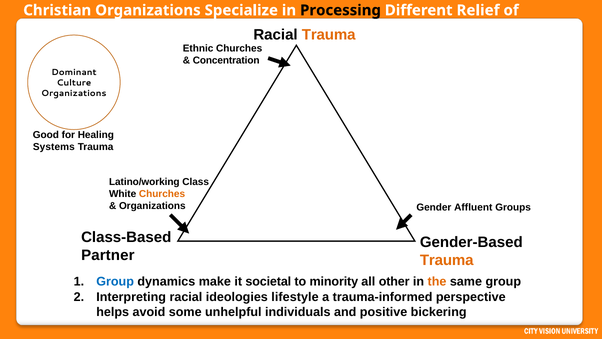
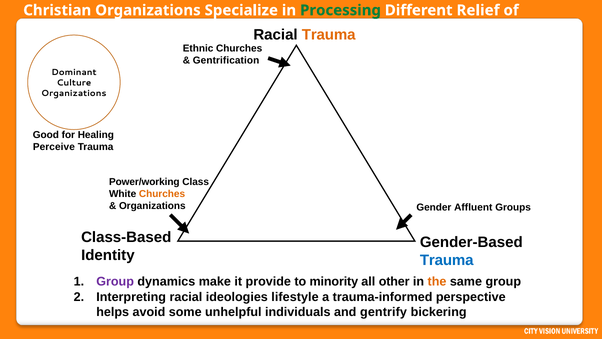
Processing colour: black -> green
Concentration: Concentration -> Gentrification
Systems: Systems -> Perceive
Latino/working: Latino/working -> Power/working
Partner: Partner -> Identity
Trauma at (447, 260) colour: orange -> blue
Group at (115, 281) colour: blue -> purple
societal: societal -> provide
positive: positive -> gentrify
